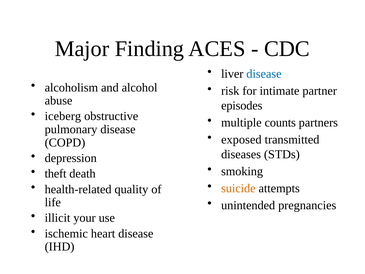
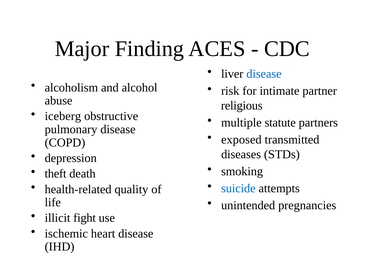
episodes: episodes -> religious
counts: counts -> statute
suicide colour: orange -> blue
your: your -> fight
